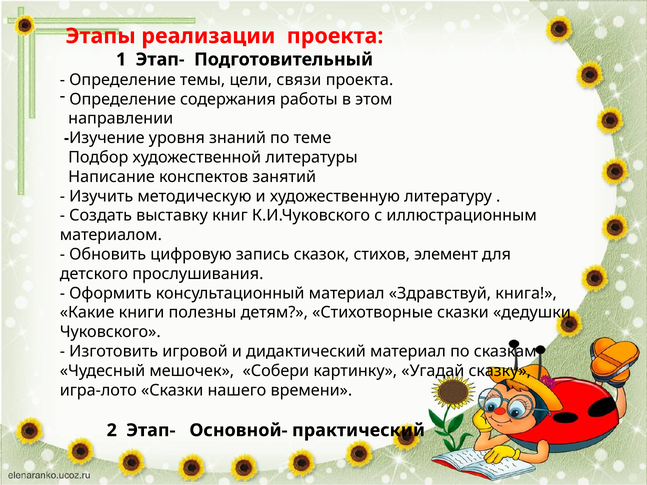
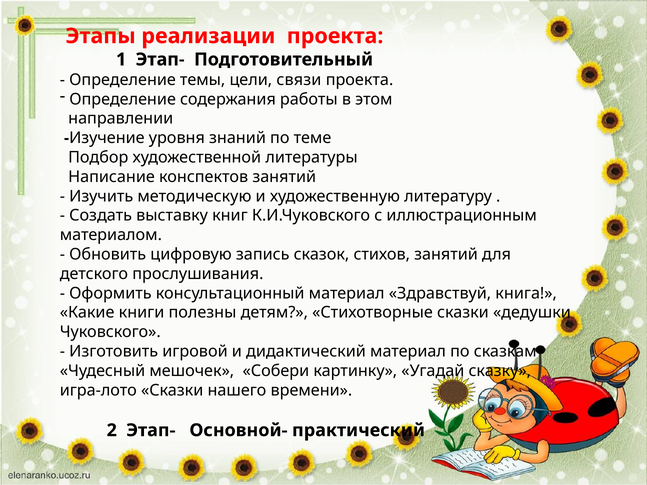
стихов элемент: элемент -> занятий
